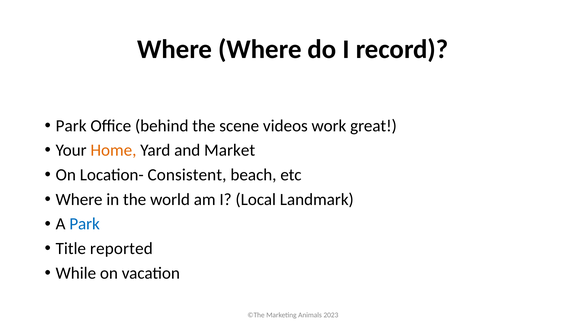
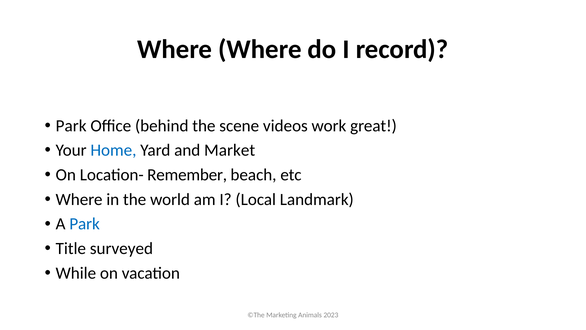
Home colour: orange -> blue
Consistent: Consistent -> Remember
reported: reported -> surveyed
